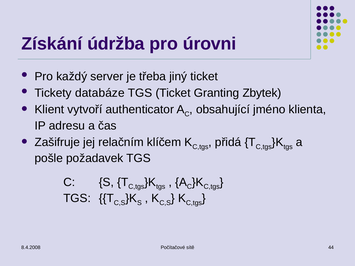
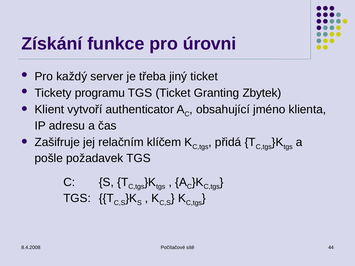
údržba: údržba -> funkce
databáze: databáze -> programu
